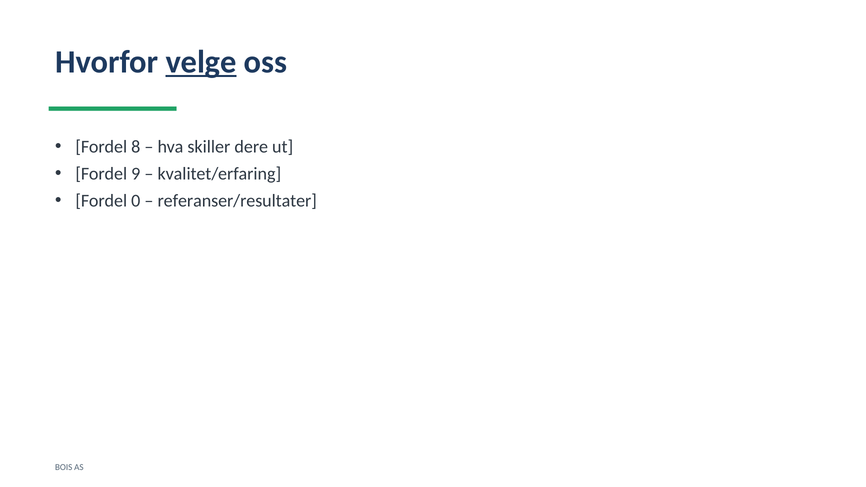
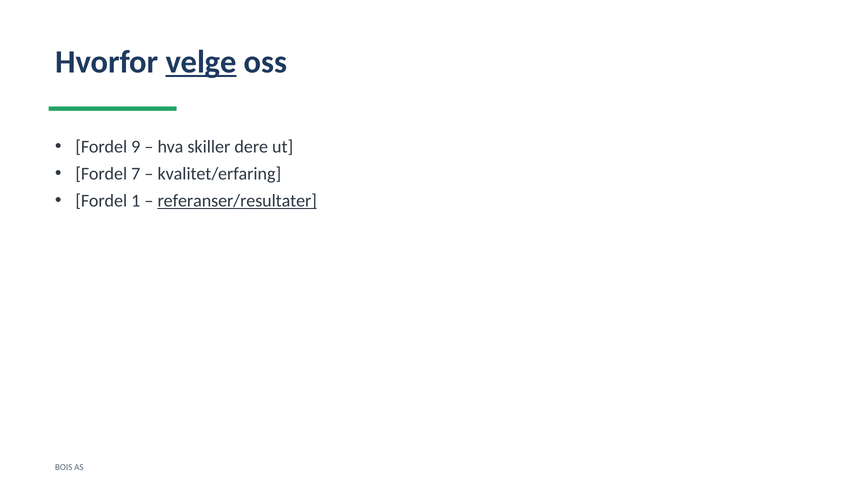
8: 8 -> 9
9: 9 -> 7
0: 0 -> 1
referanser/resultater underline: none -> present
